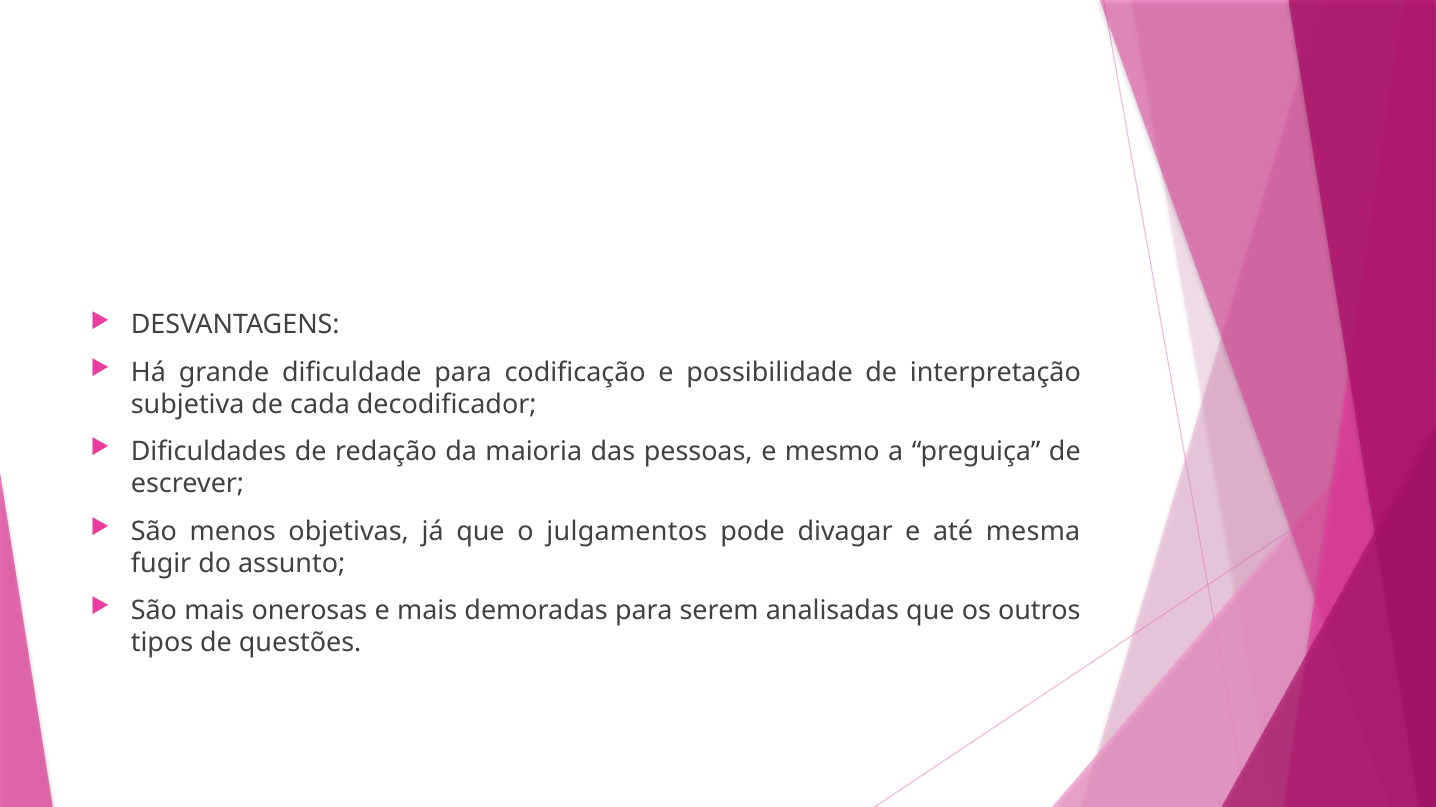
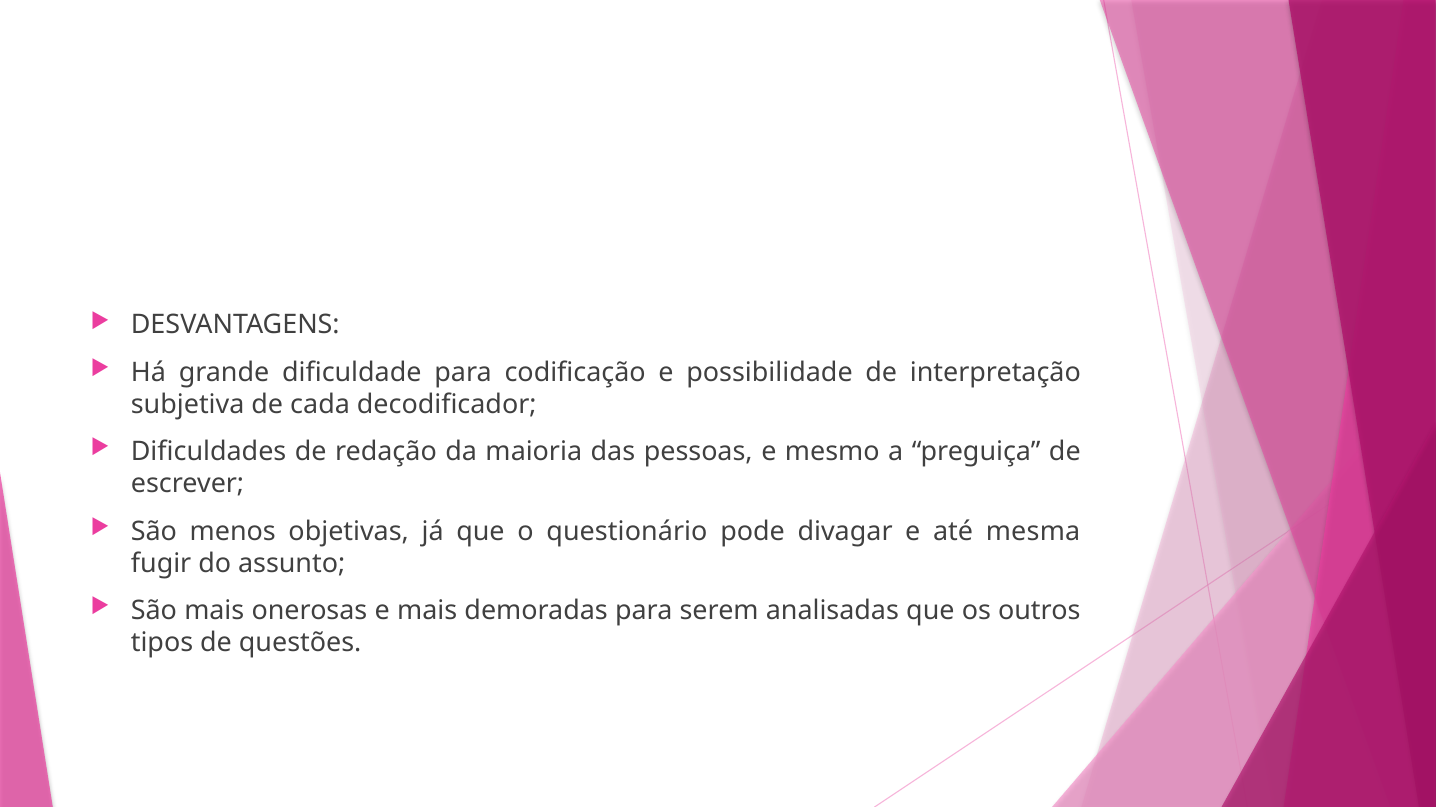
julgamentos: julgamentos -> questionário
